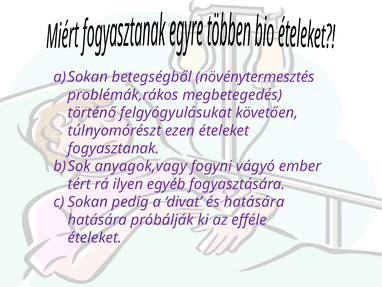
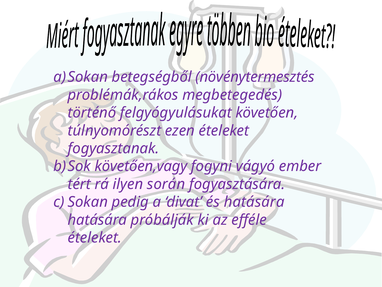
anyagok,vagy: anyagok,vagy -> követően,vagy
egyéb: egyéb -> során
